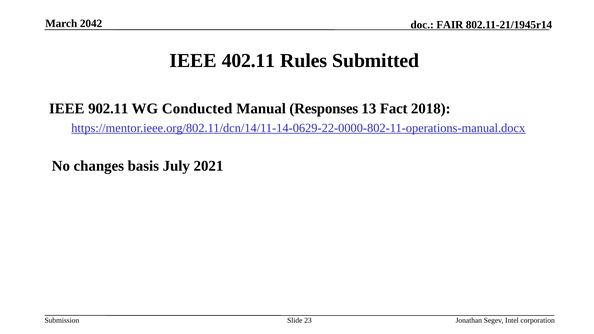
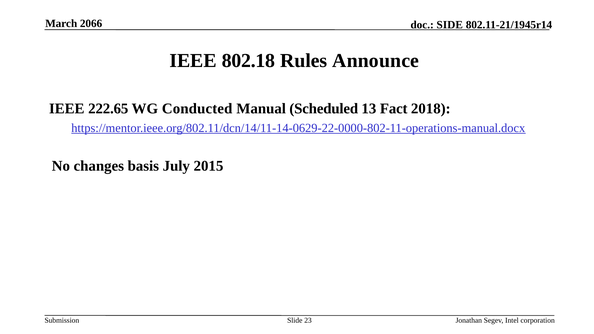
2042: 2042 -> 2066
FAIR: FAIR -> SIDE
402.11: 402.11 -> 802.18
Submitted: Submitted -> Announce
902.11: 902.11 -> 222.65
Responses: Responses -> Scheduled
2021: 2021 -> 2015
